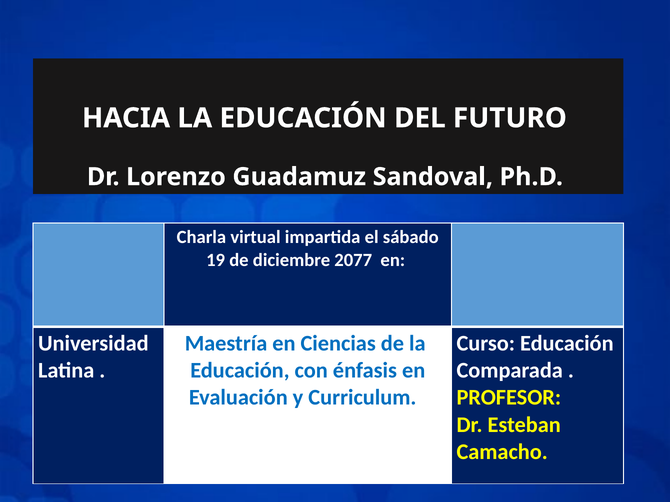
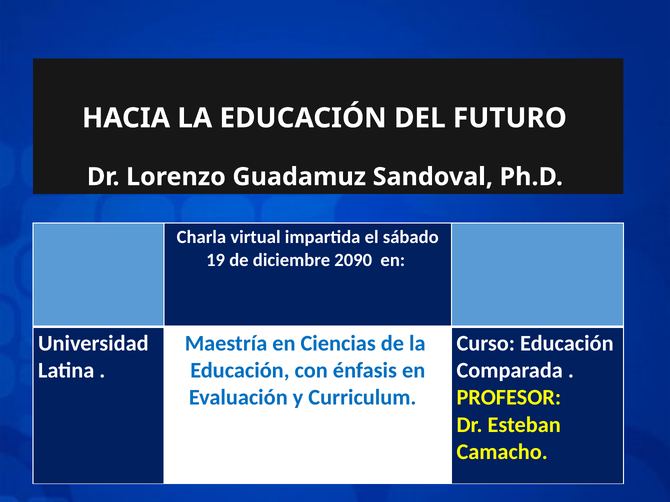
2077: 2077 -> 2090
